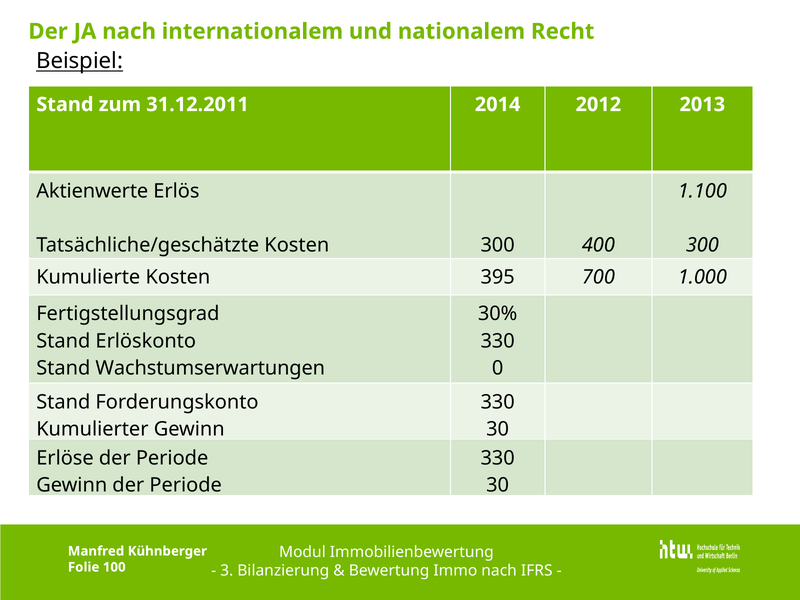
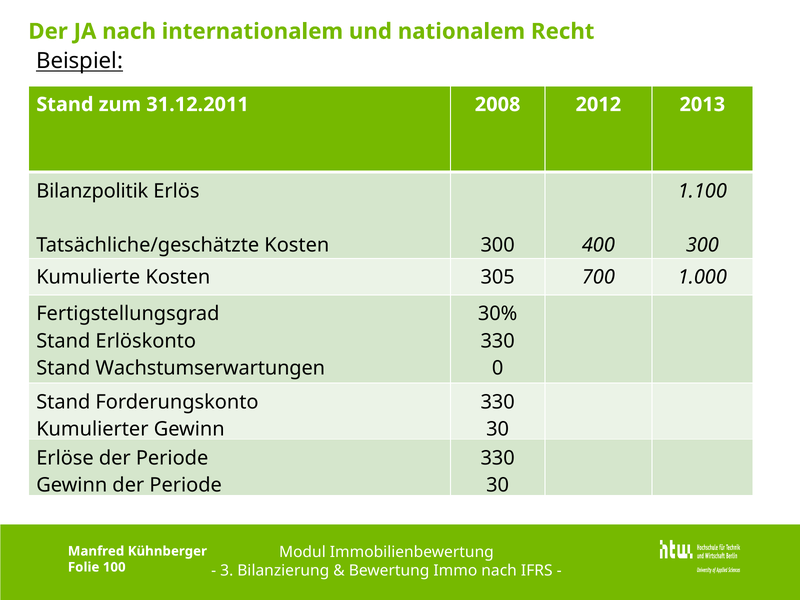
2014: 2014 -> 2008
Aktienwerte: Aktienwerte -> Bilanzpolitik
395: 395 -> 305
